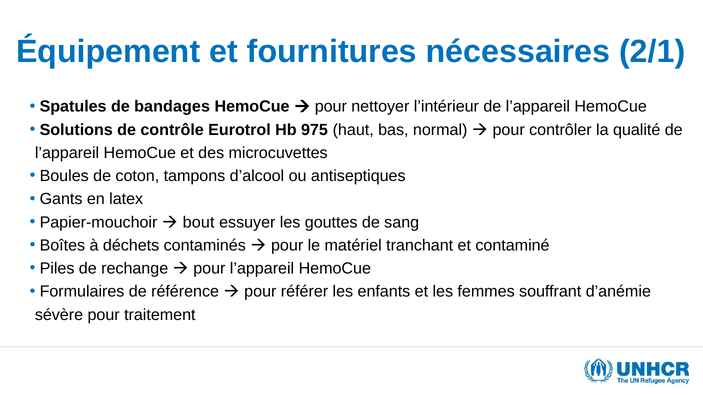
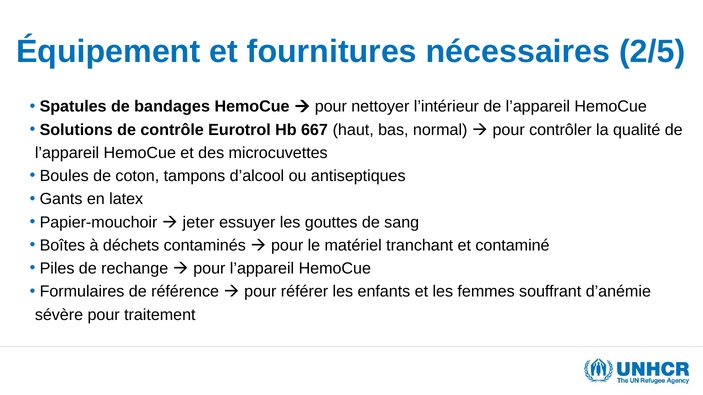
2/1: 2/1 -> 2/5
975: 975 -> 667
bout: bout -> jeter
